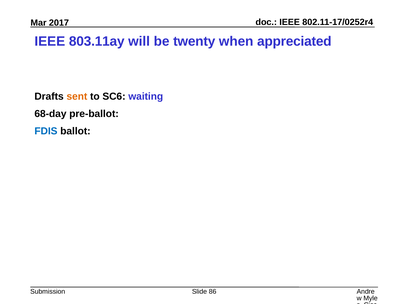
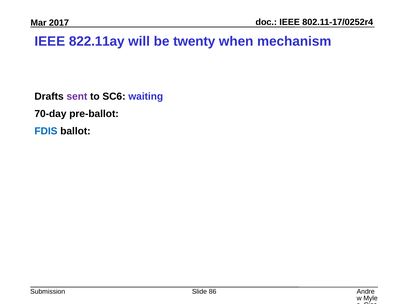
803.11ay: 803.11ay -> 822.11ay
appreciated: appreciated -> mechanism
sent colour: orange -> purple
68-day: 68-day -> 70-day
